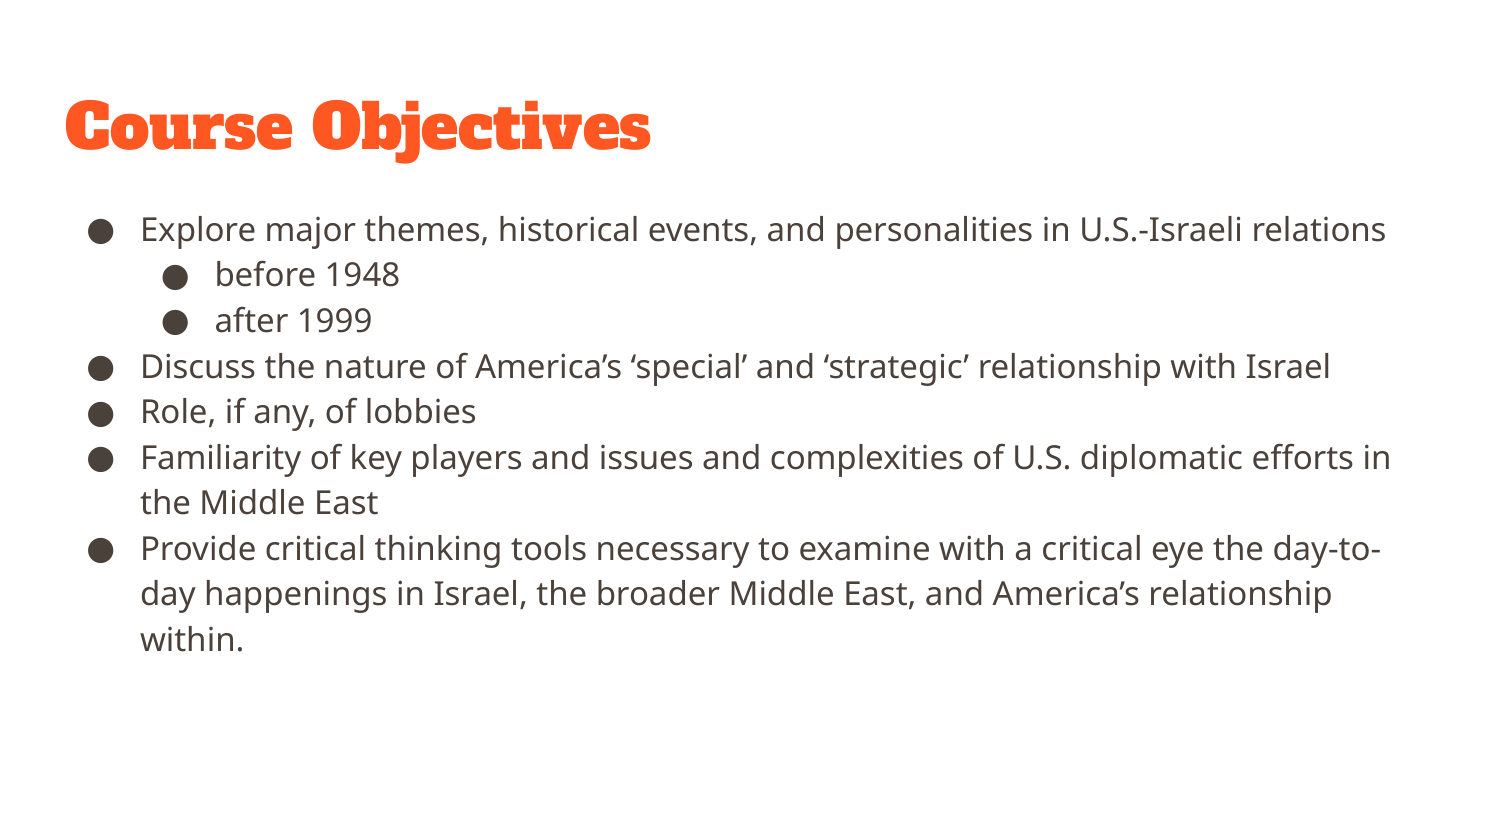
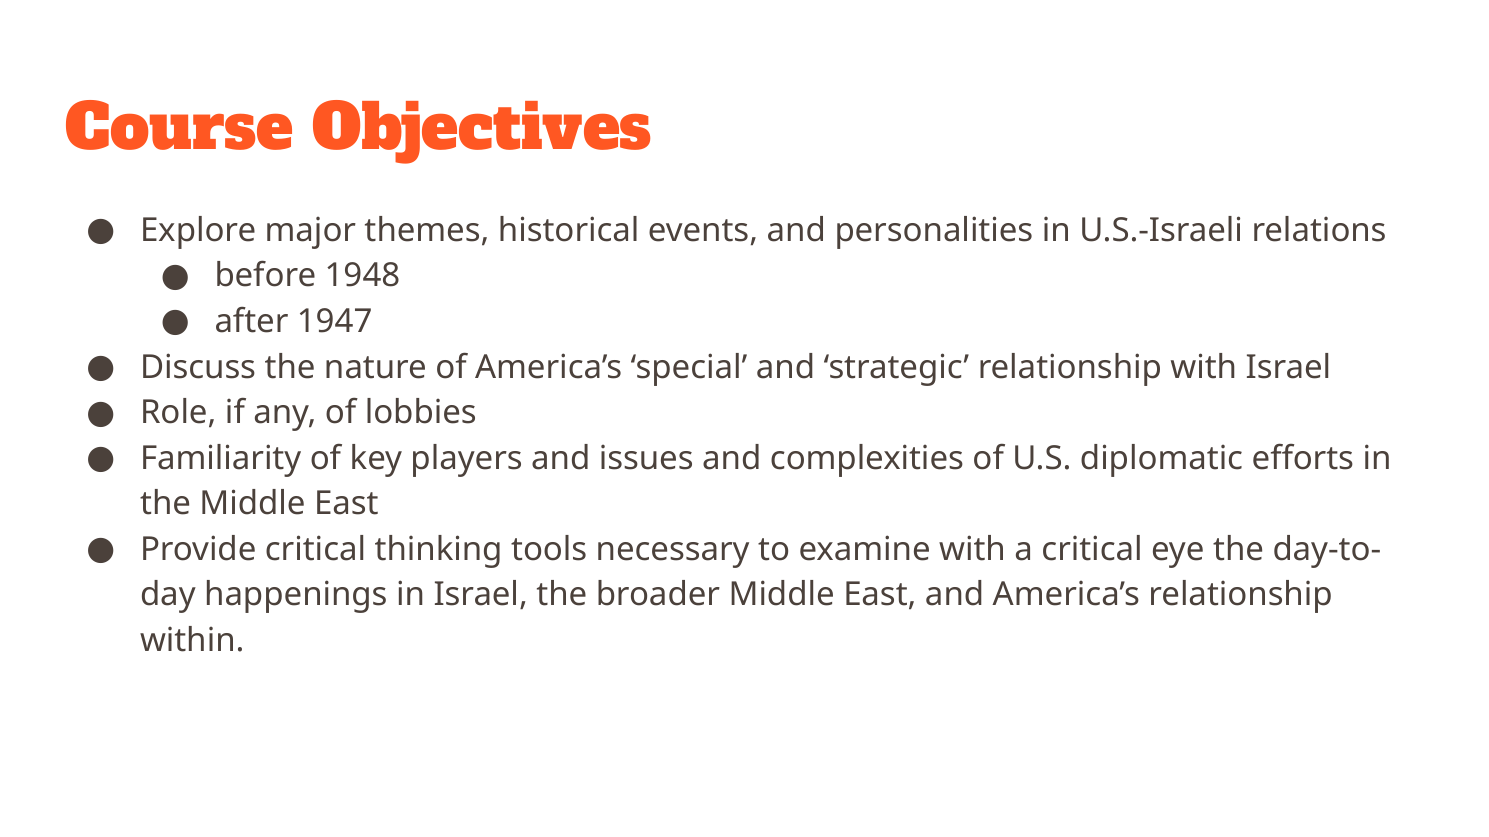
1999: 1999 -> 1947
